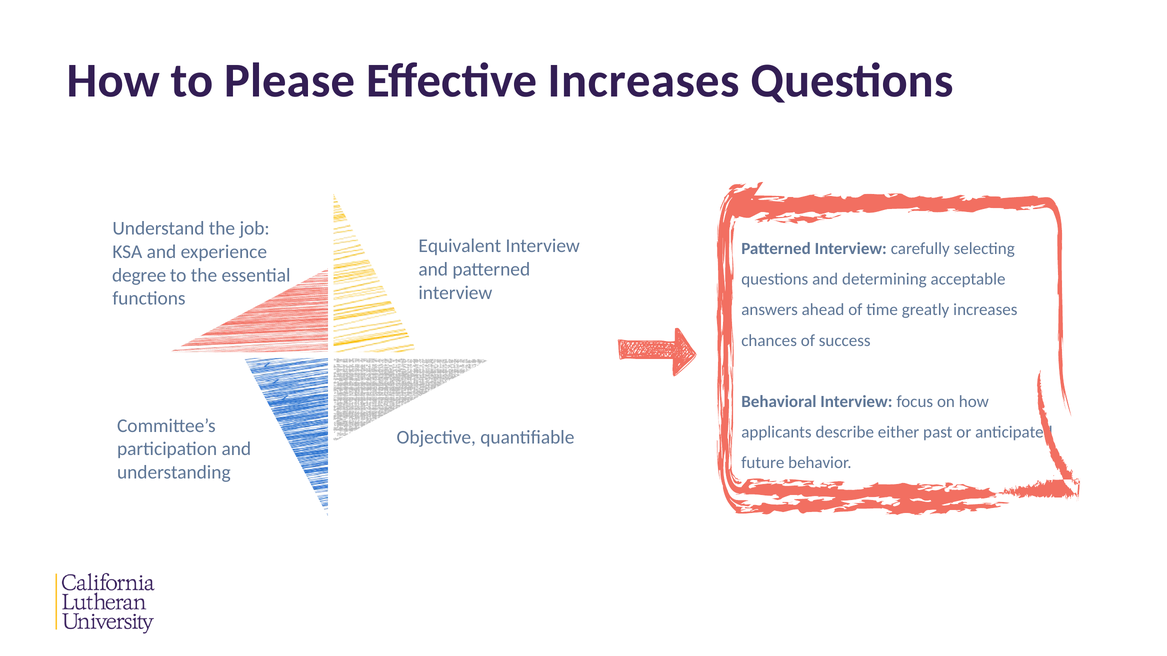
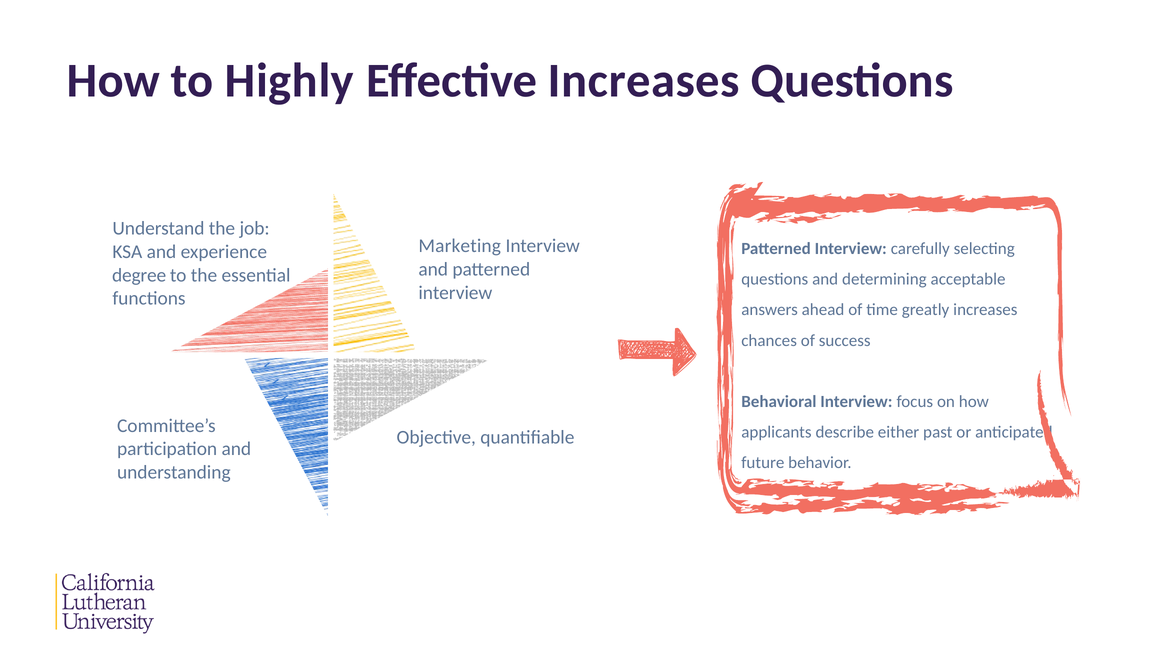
Please: Please -> Highly
Equivalent: Equivalent -> Marketing
